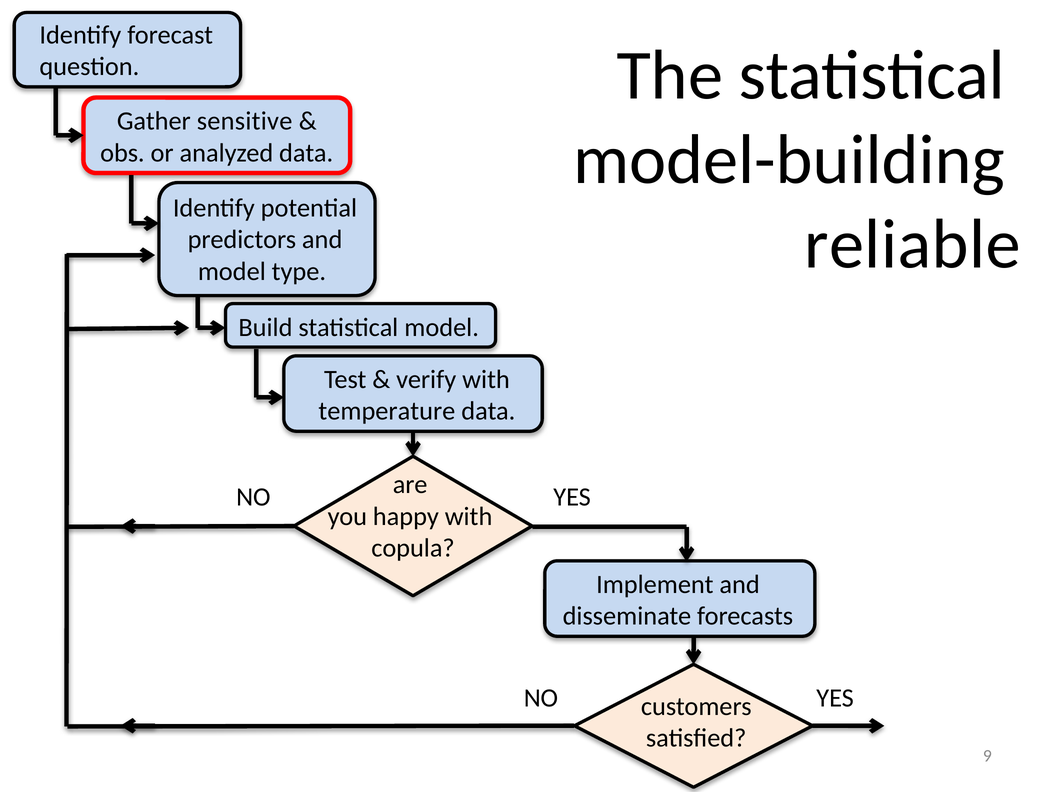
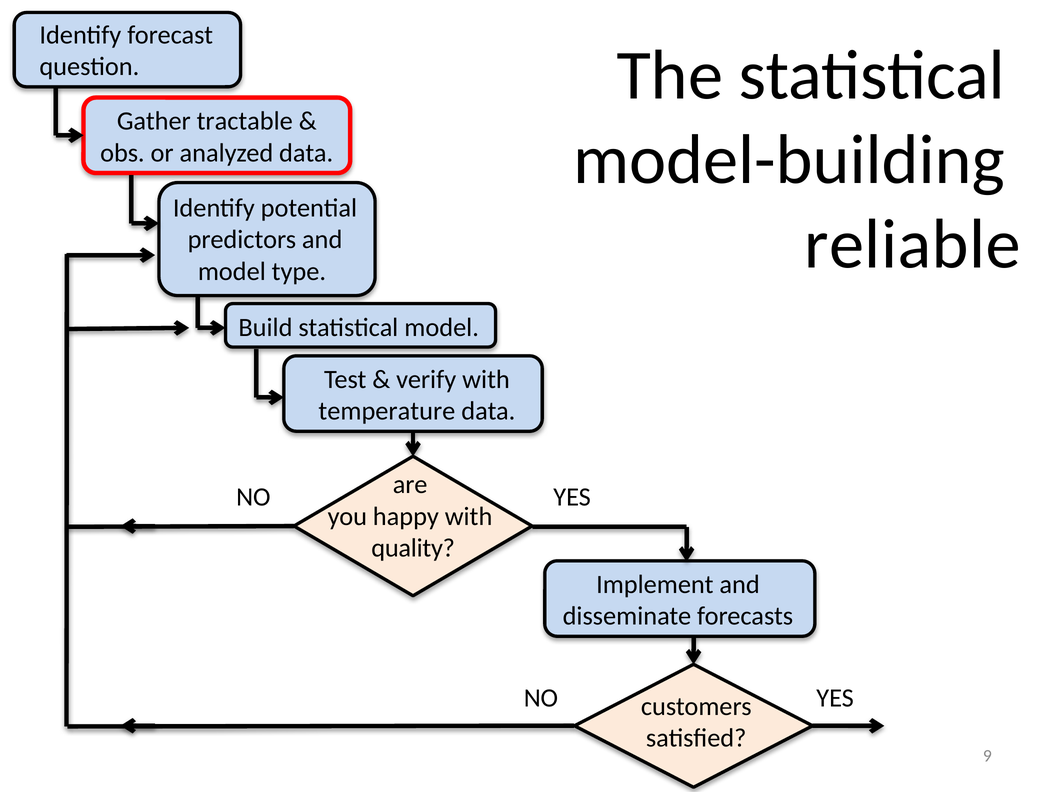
sensitive: sensitive -> tractable
copula: copula -> quality
